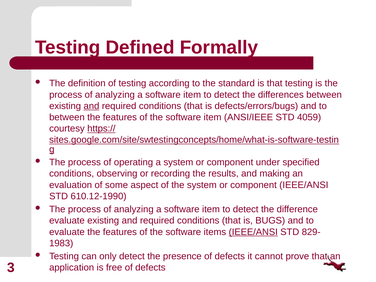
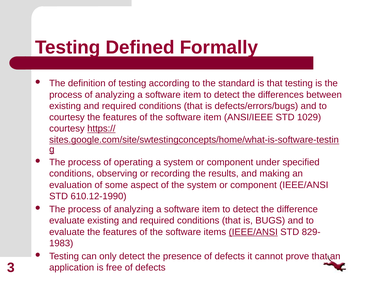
and at (91, 106) underline: present -> none
between at (67, 117): between -> courtesy
4059: 4059 -> 1029
